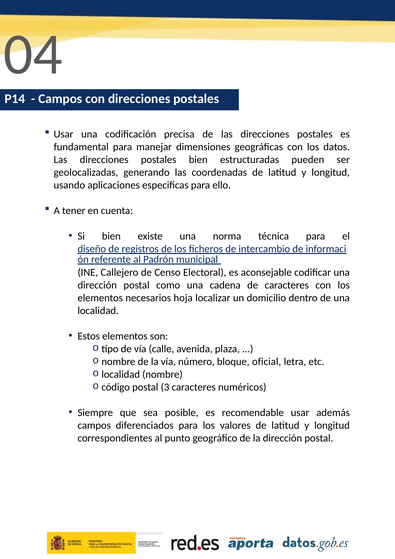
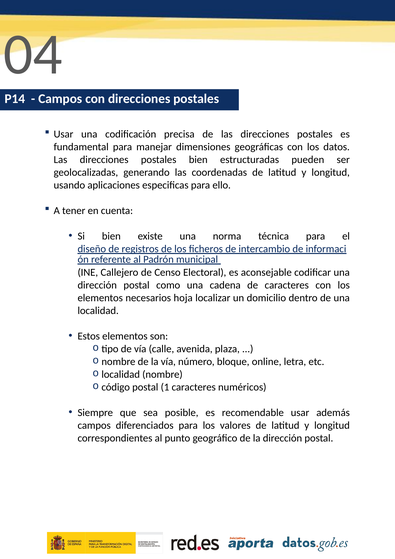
oficial: oficial -> online
3: 3 -> 1
